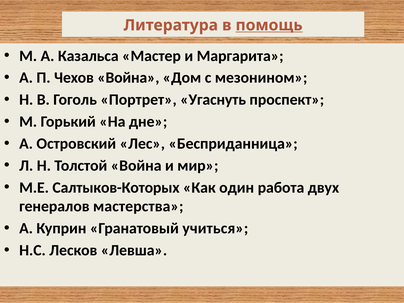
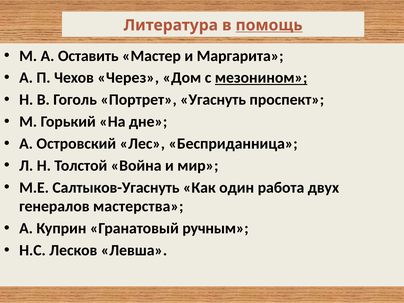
Казальса: Казальса -> Оставить
Чехов Война: Война -> Через
мезонином underline: none -> present
Салтыков-Которых: Салтыков-Которых -> Салтыков-Угаснуть
учиться: учиться -> ручным
